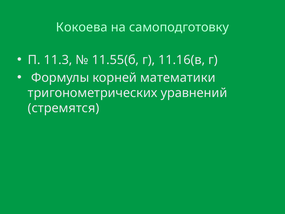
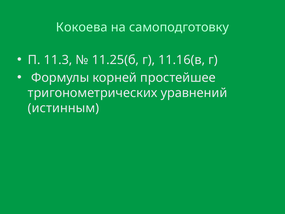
11.55(б: 11.55(б -> 11.25(б
математики: математики -> простейшее
стремятся: стремятся -> истинным
